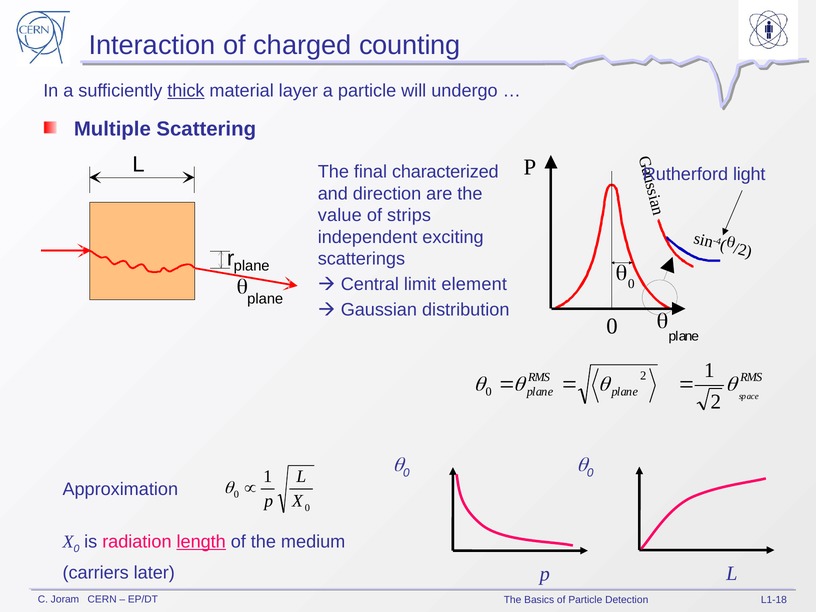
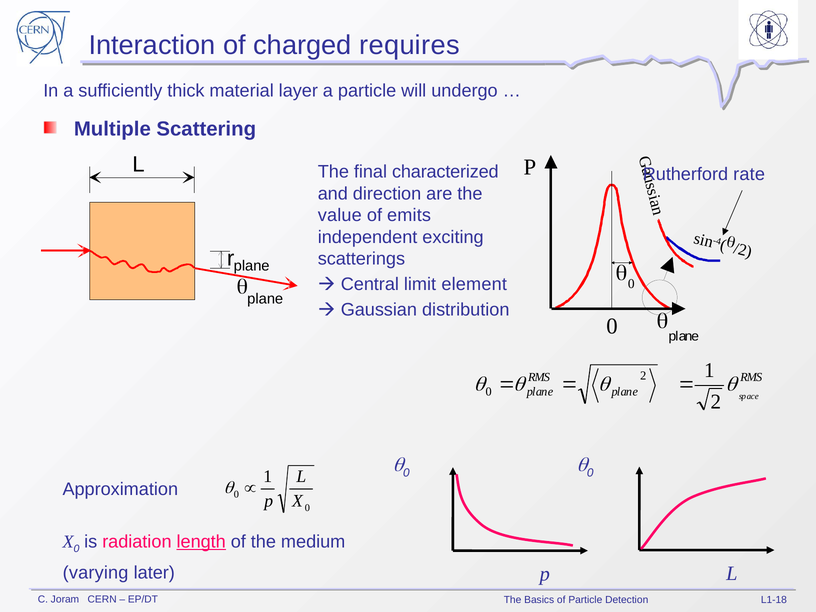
counting: counting -> requires
thick underline: present -> none
light: light -> rate
strips: strips -> emits
carriers: carriers -> varying
